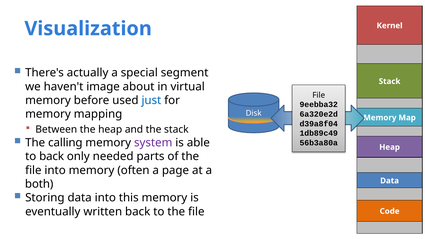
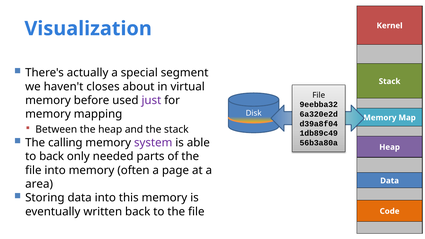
image: image -> closes
just colour: blue -> purple
both: both -> area
